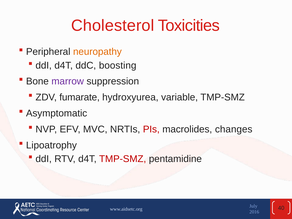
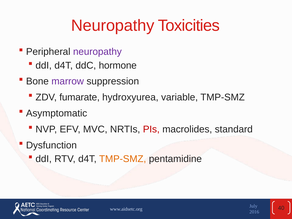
Cholesterol at (113, 25): Cholesterol -> Neuropathy
neuropathy at (97, 52) colour: orange -> purple
boosting: boosting -> hormone
changes: changes -> standard
Lipoatrophy: Lipoatrophy -> Dysfunction
TMP-SMZ at (123, 159) colour: red -> orange
